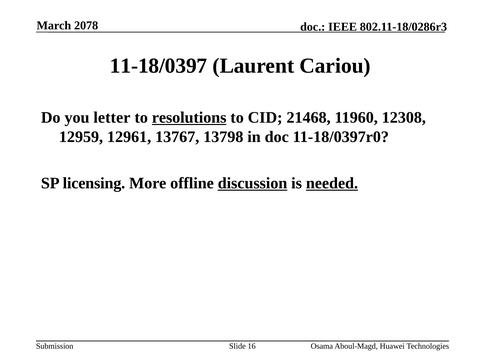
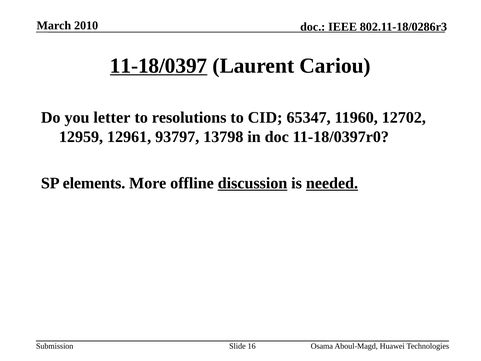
2078: 2078 -> 2010
11-18/0397 underline: none -> present
resolutions underline: present -> none
21468: 21468 -> 65347
12308: 12308 -> 12702
13767: 13767 -> 93797
licensing: licensing -> elements
